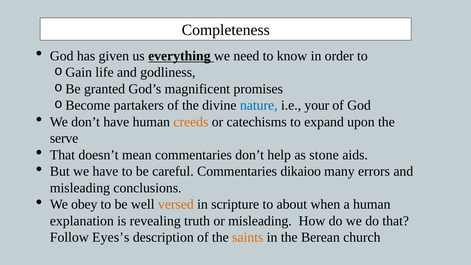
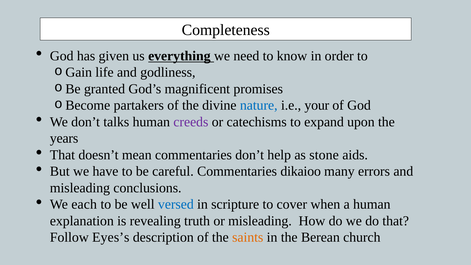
don’t have: have -> talks
creeds colour: orange -> purple
serve: serve -> years
obey: obey -> each
versed colour: orange -> blue
about: about -> cover
